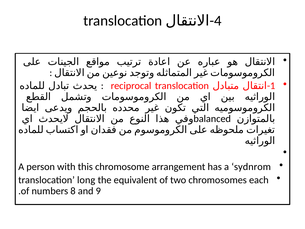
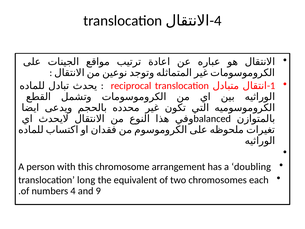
sydnrom: sydnrom -> doubling
numbers 8: 8 -> 4
